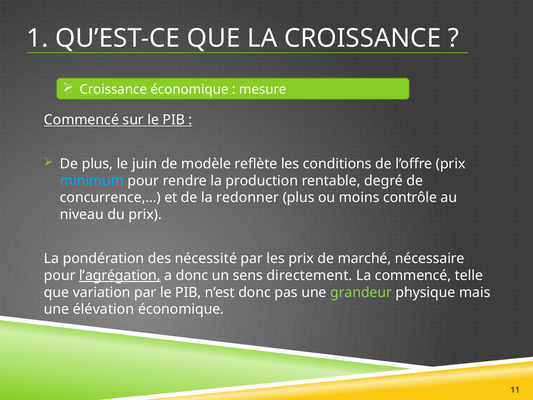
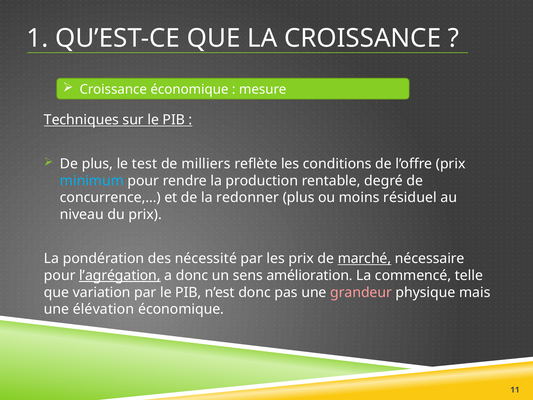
Commencé at (81, 120): Commencé -> Techniques
juin: juin -> test
modèle: modèle -> milliers
contrôle: contrôle -> résiduel
marché underline: none -> present
directement: directement -> amélioration
grandeur colour: light green -> pink
